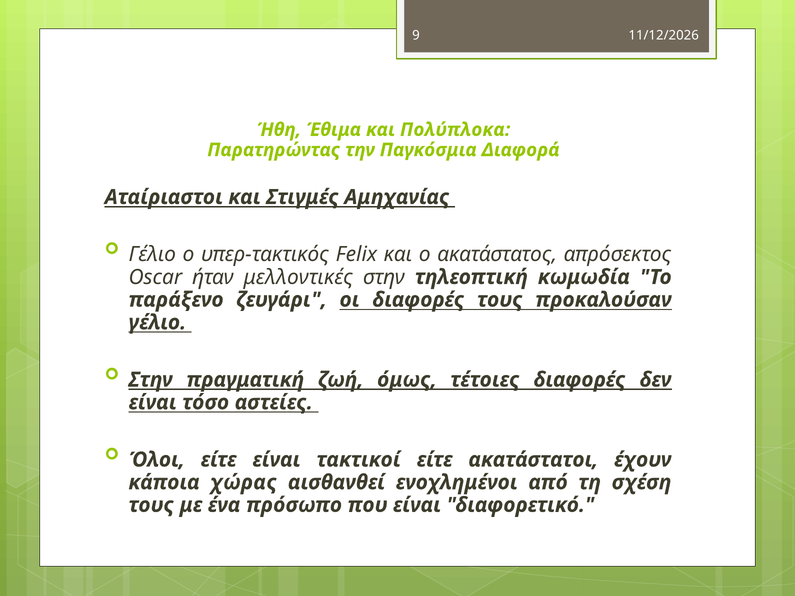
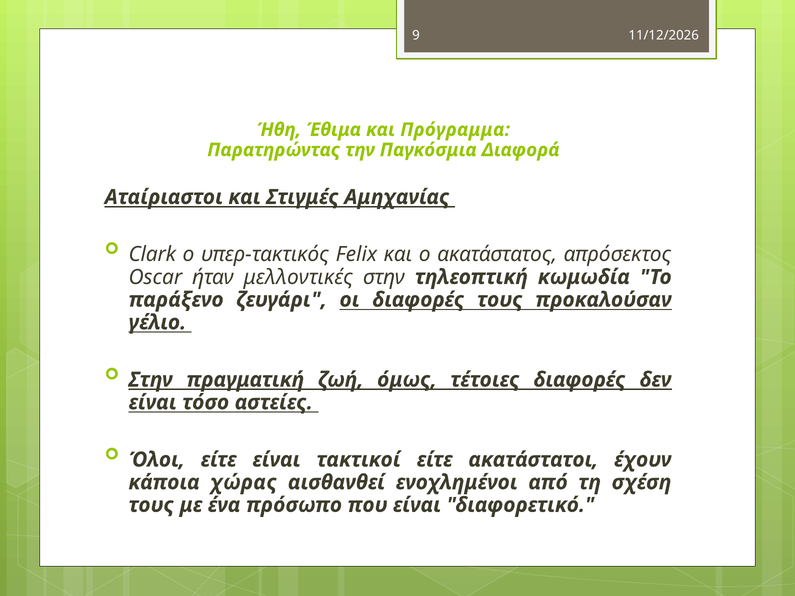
Πολύπλοκα: Πολύπλοκα -> Πρόγραμμα
Γέλιο at (152, 255): Γέλιο -> Clark
